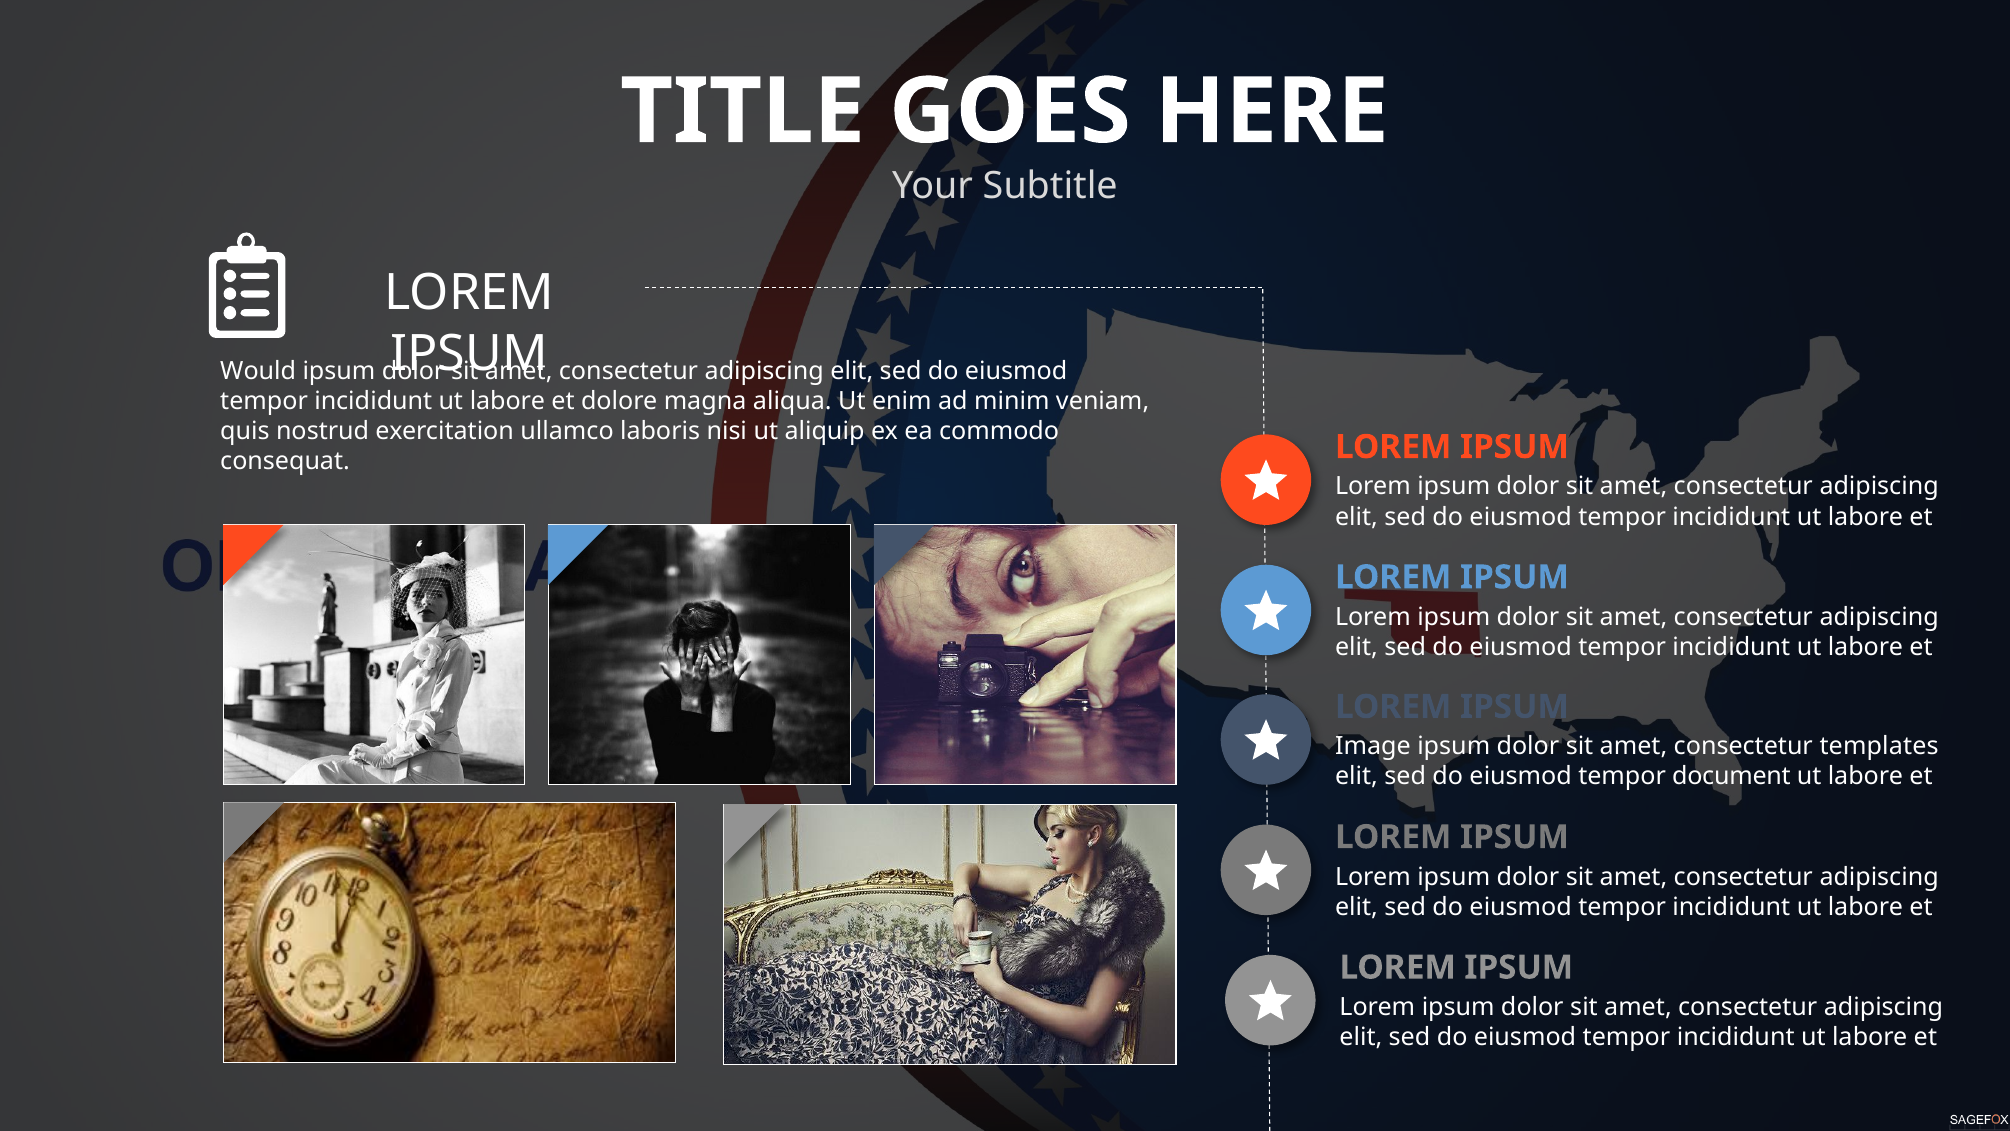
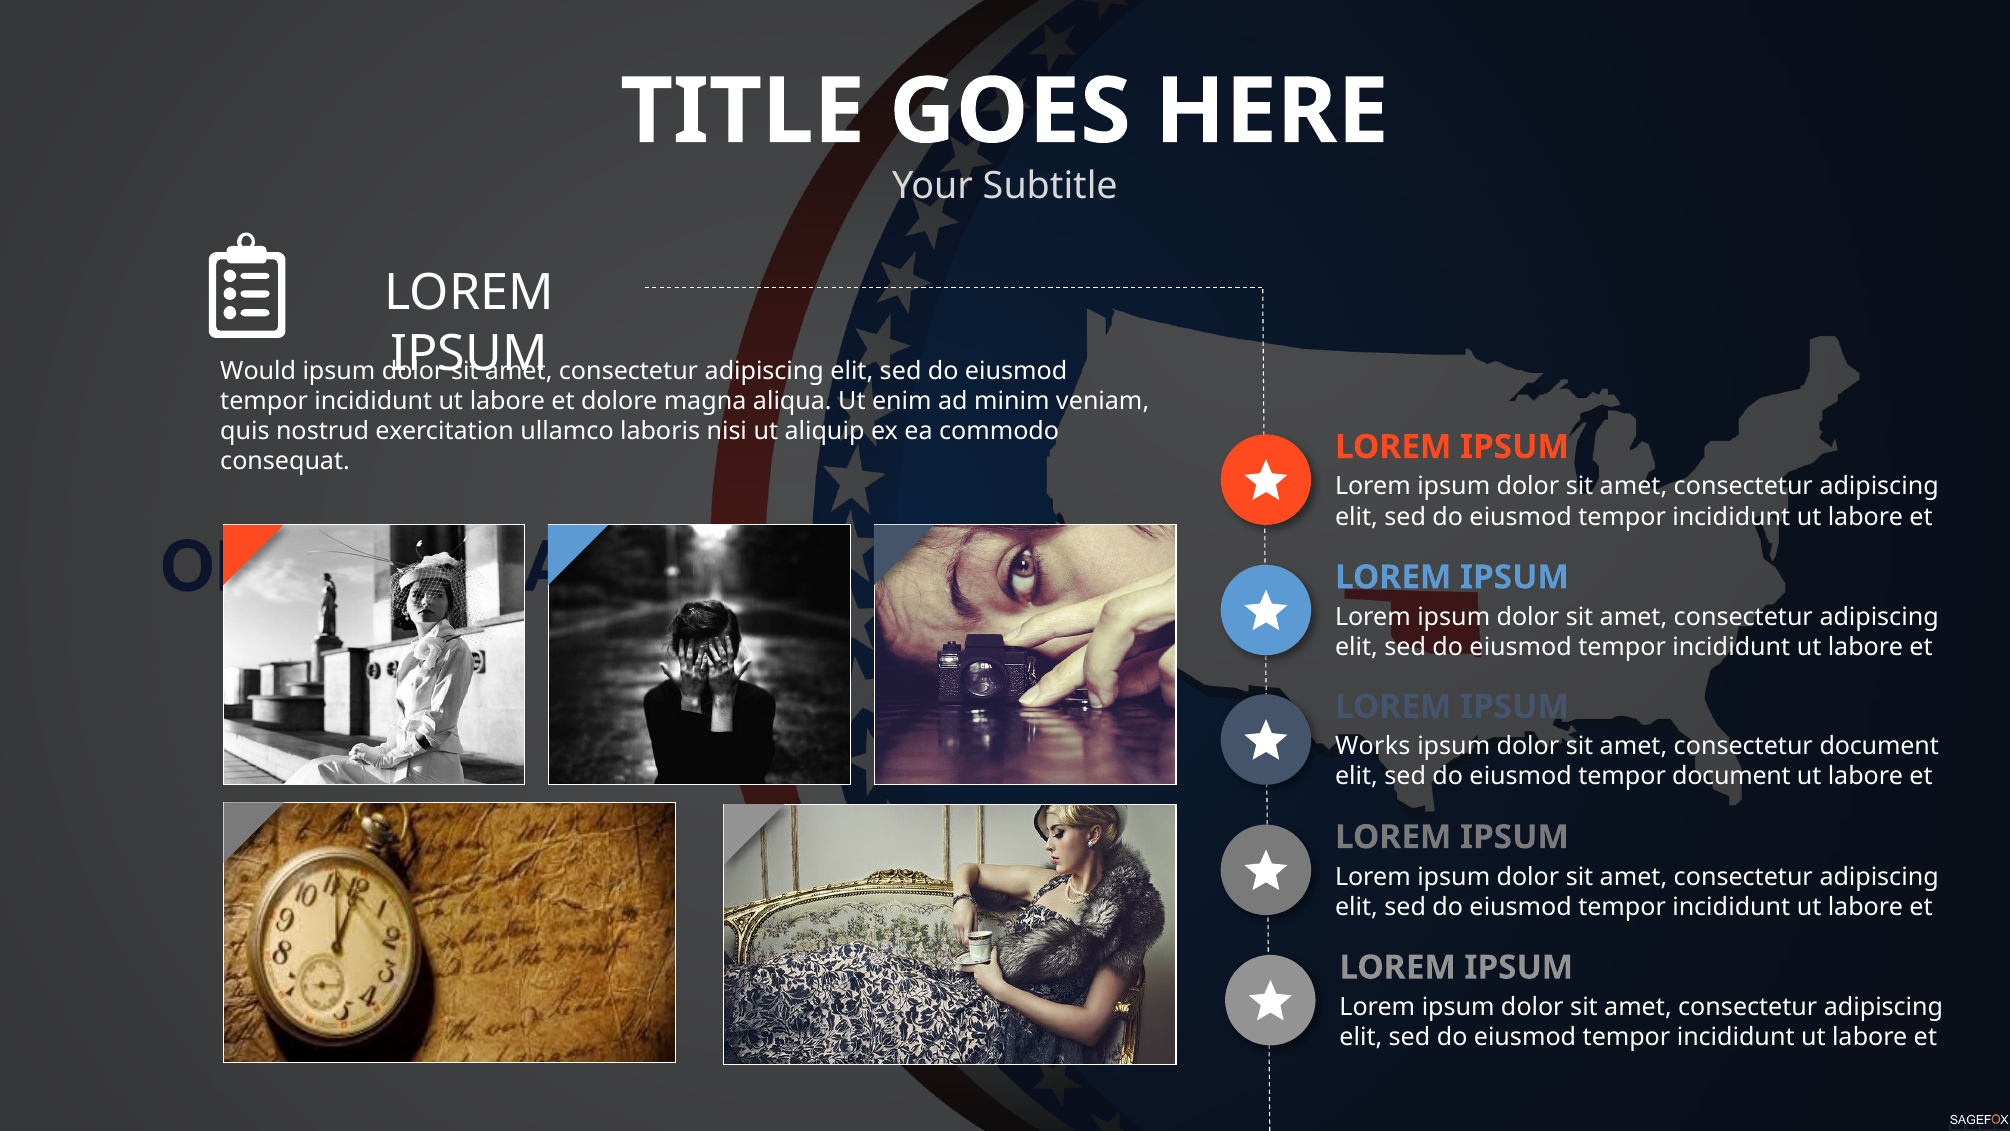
Image: Image -> Works
consectetur templates: templates -> document
